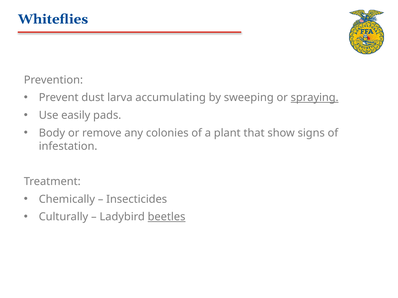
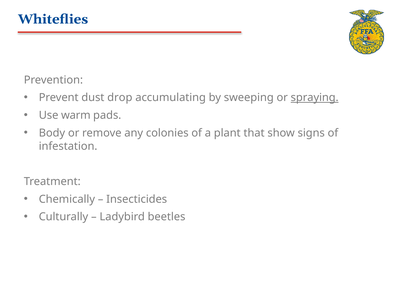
larva: larva -> drop
easily: easily -> warm
beetles underline: present -> none
